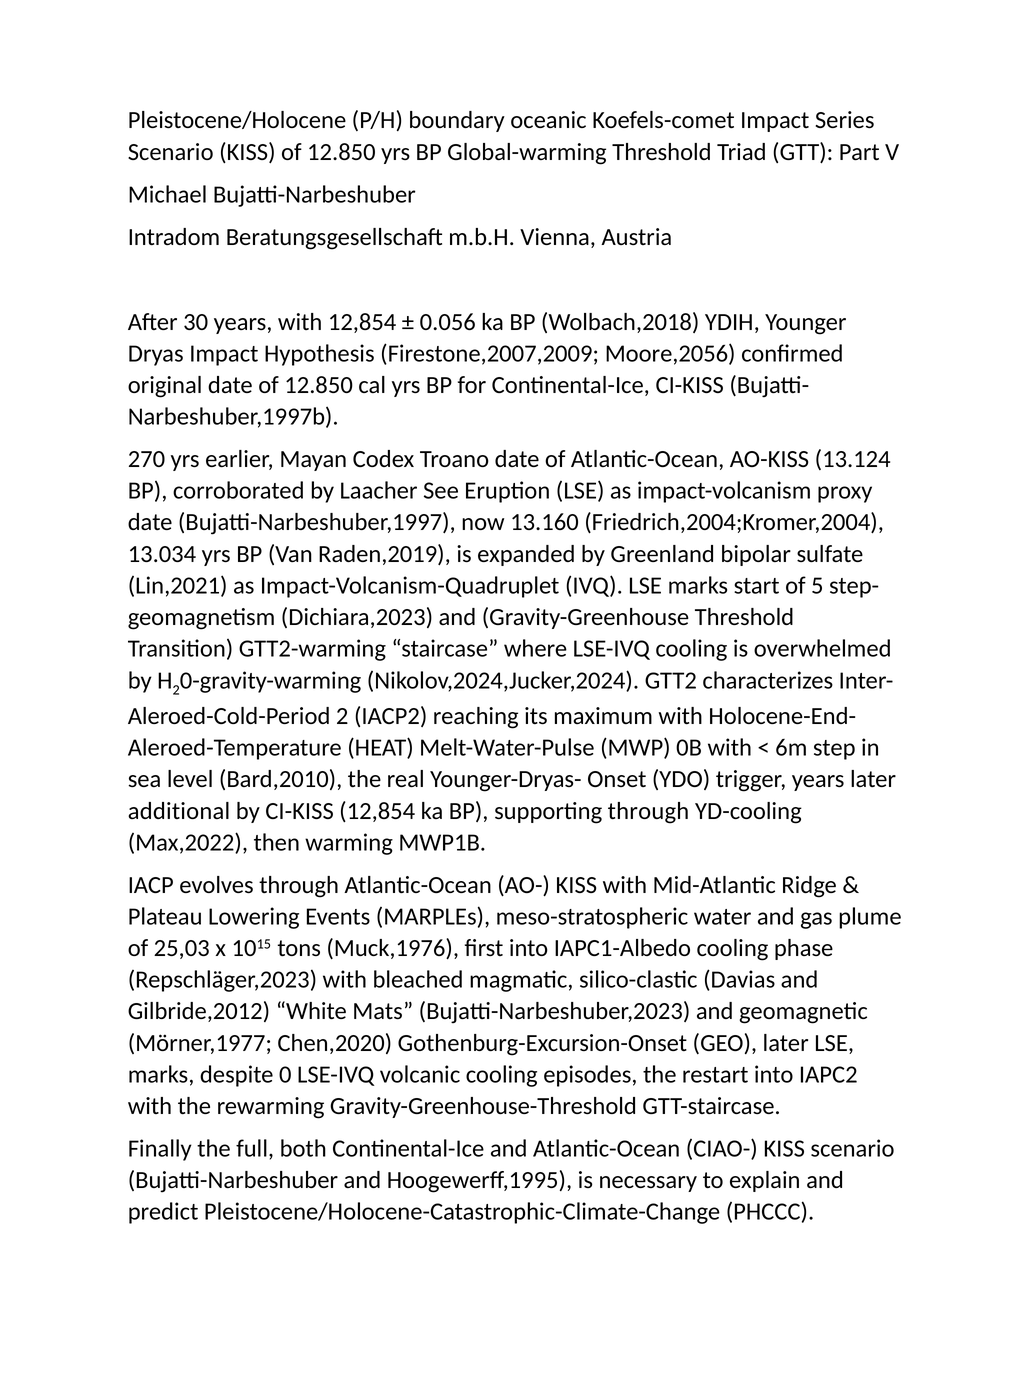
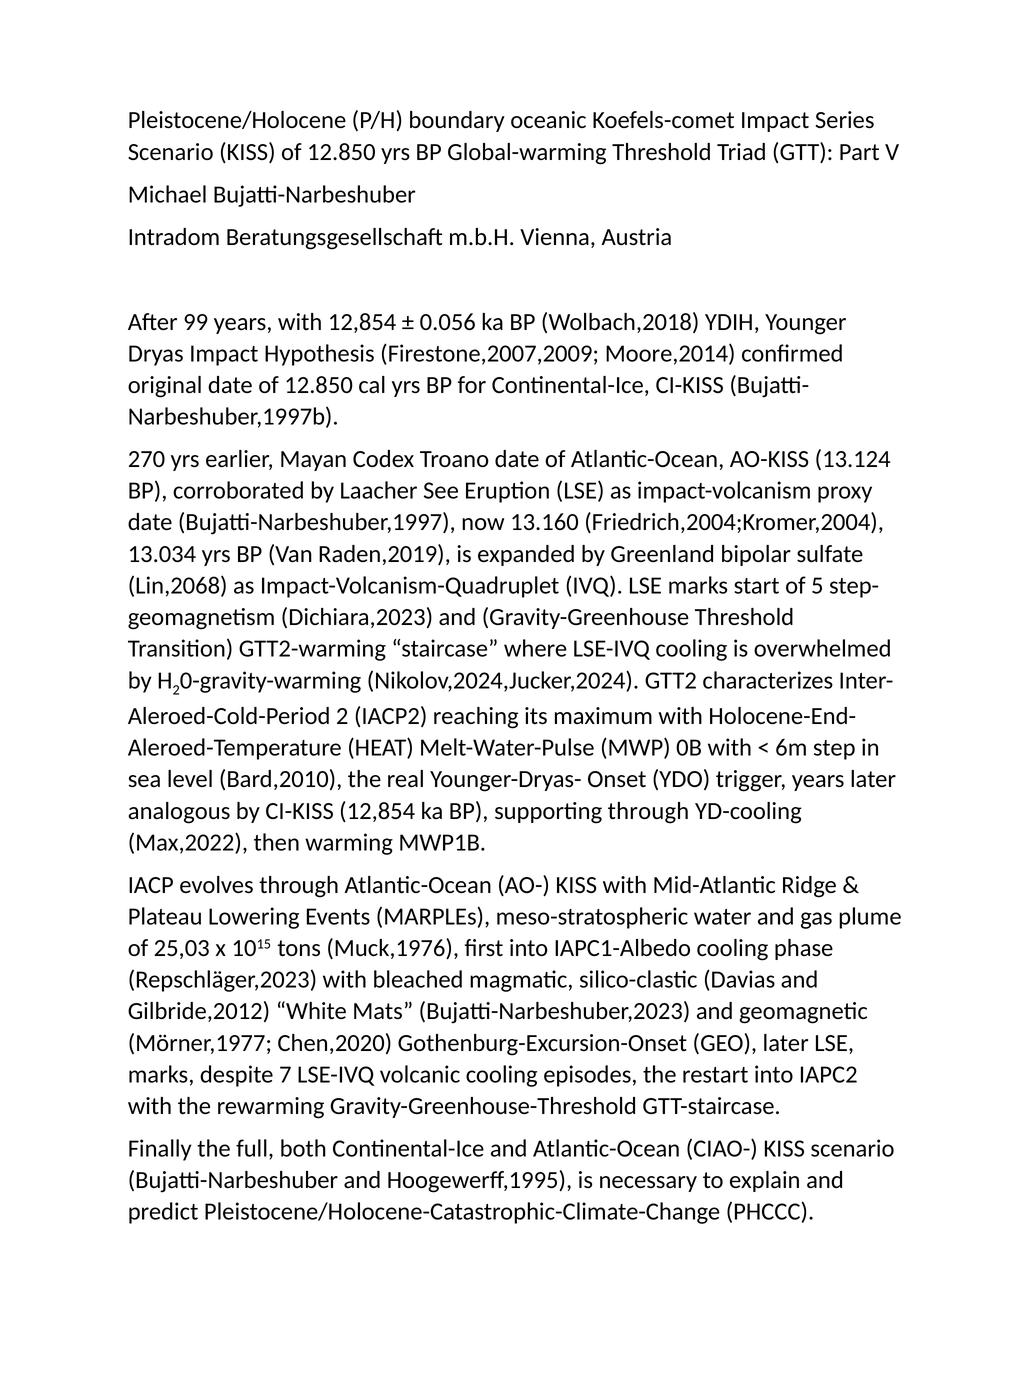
30: 30 -> 99
Moore,2056: Moore,2056 -> Moore,2014
Lin,2021: Lin,2021 -> Lin,2068
additional: additional -> analogous
0: 0 -> 7
